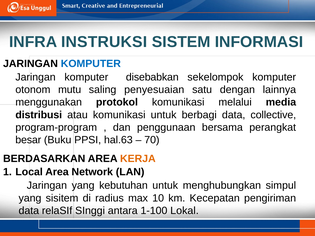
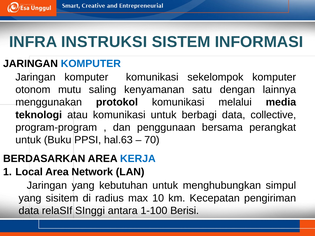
komputer disebabkan: disebabkan -> komunikasi
penyesuaian: penyesuaian -> kenyamanan
distribusi: distribusi -> teknologi
besar at (28, 140): besar -> untuk
KERJA colour: orange -> blue
Lokal: Lokal -> Berisi
